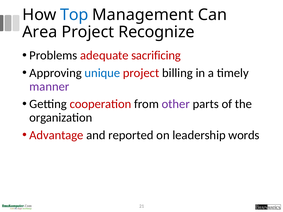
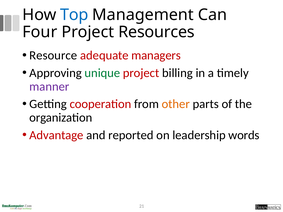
Area: Area -> Four
Recognize: Recognize -> Resources
Problems: Problems -> Resource
sacrificing: sacrificing -> managers
unique colour: blue -> green
other colour: purple -> orange
